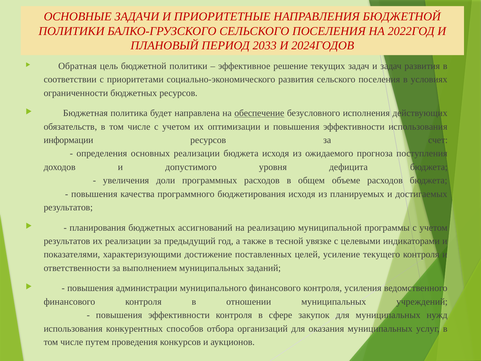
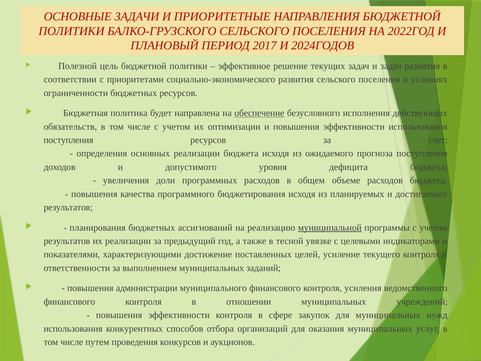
2033: 2033 -> 2017
Обратная: Обратная -> Полезной
информации at (68, 140): информации -> поступления
муниципальной underline: none -> present
